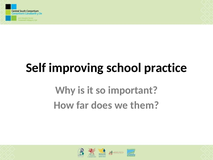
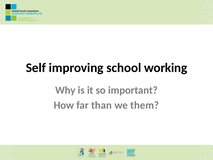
practice: practice -> working
does: does -> than
